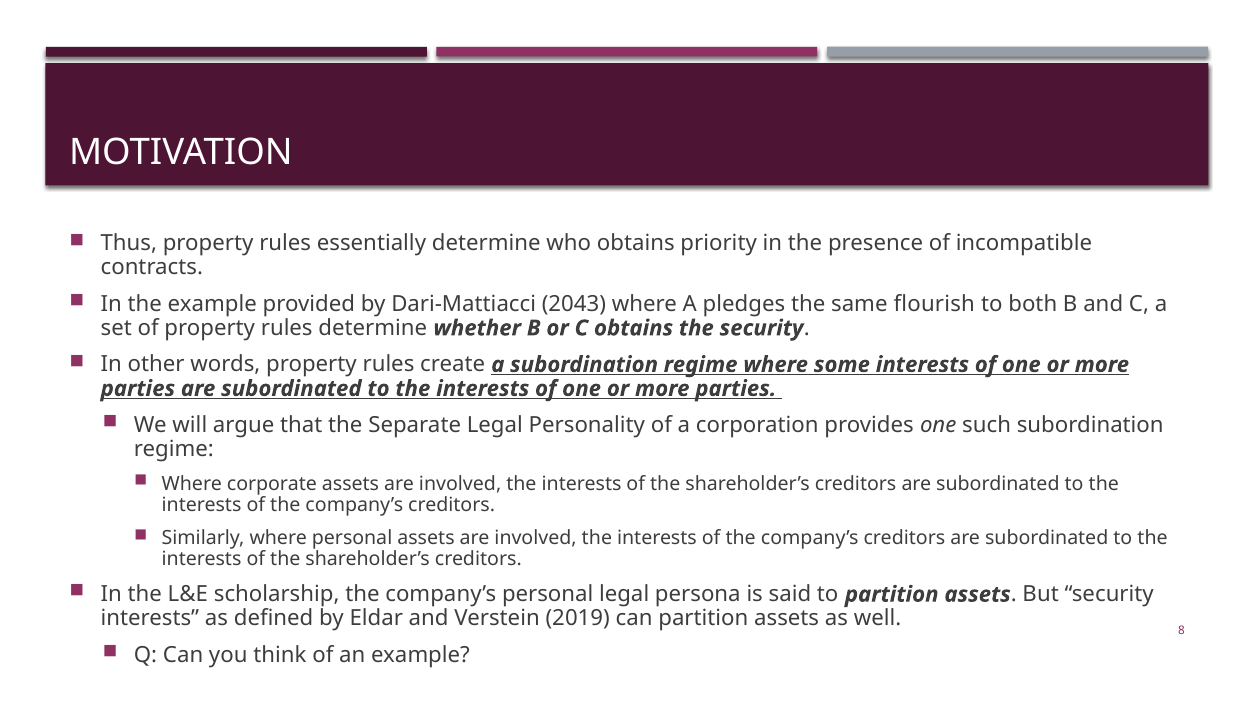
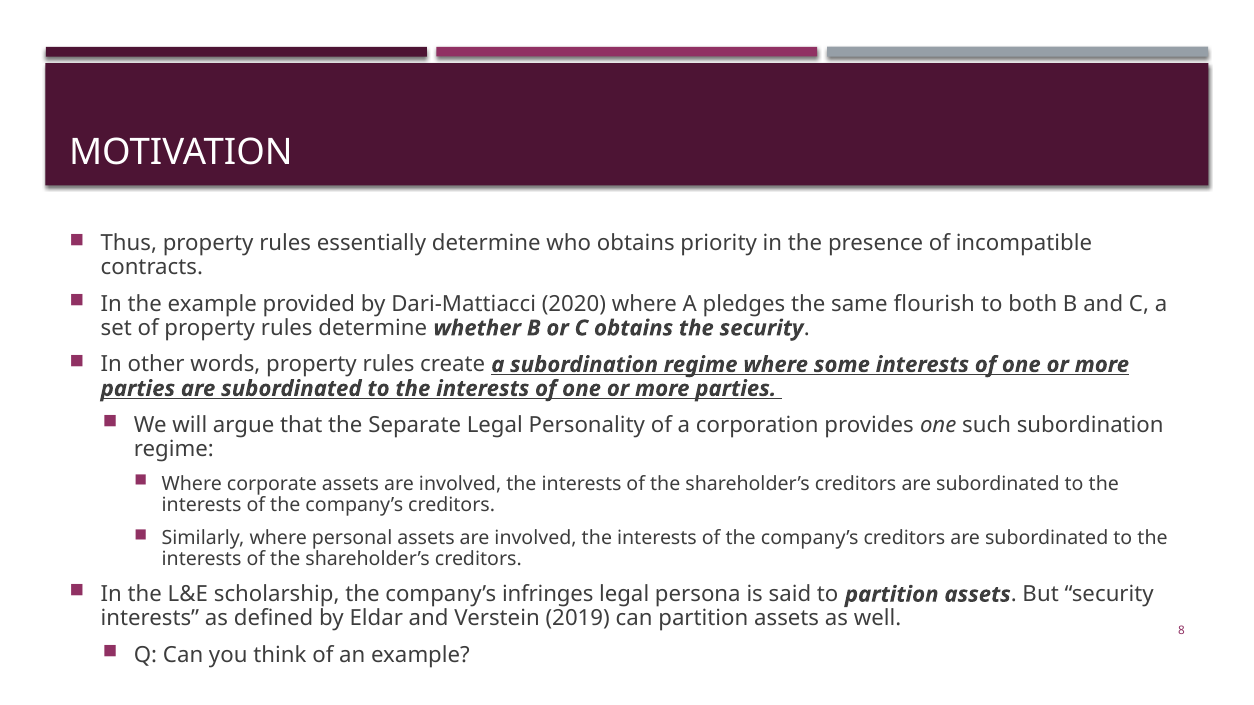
2043: 2043 -> 2020
company’s personal: personal -> infringes
